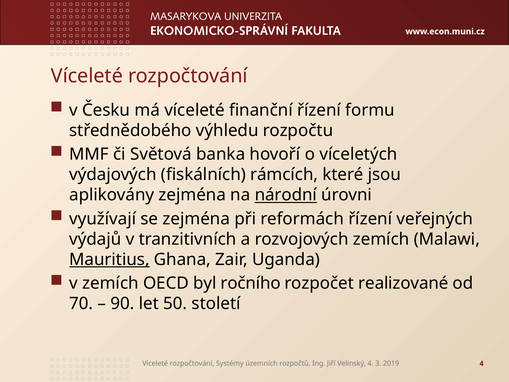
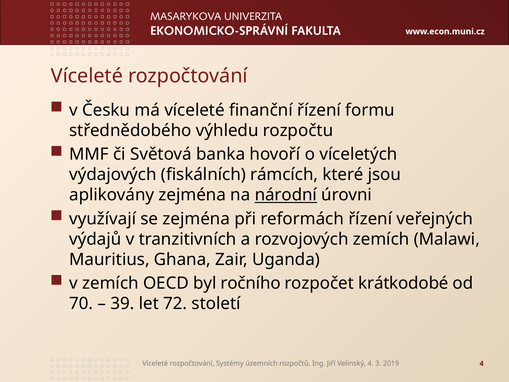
Mauritius underline: present -> none
realizované: realizované -> krátkodobé
90: 90 -> 39
50: 50 -> 72
